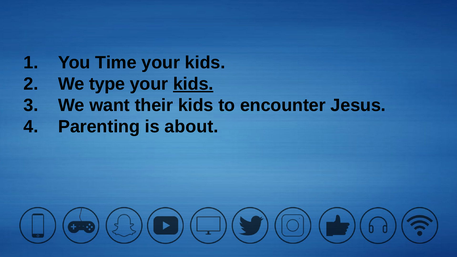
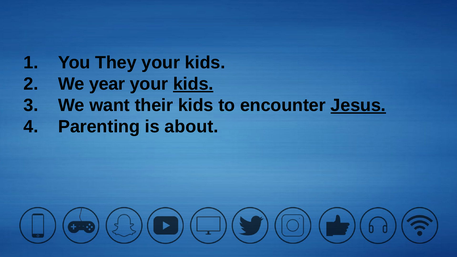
Time: Time -> They
type: type -> year
Jesus underline: none -> present
